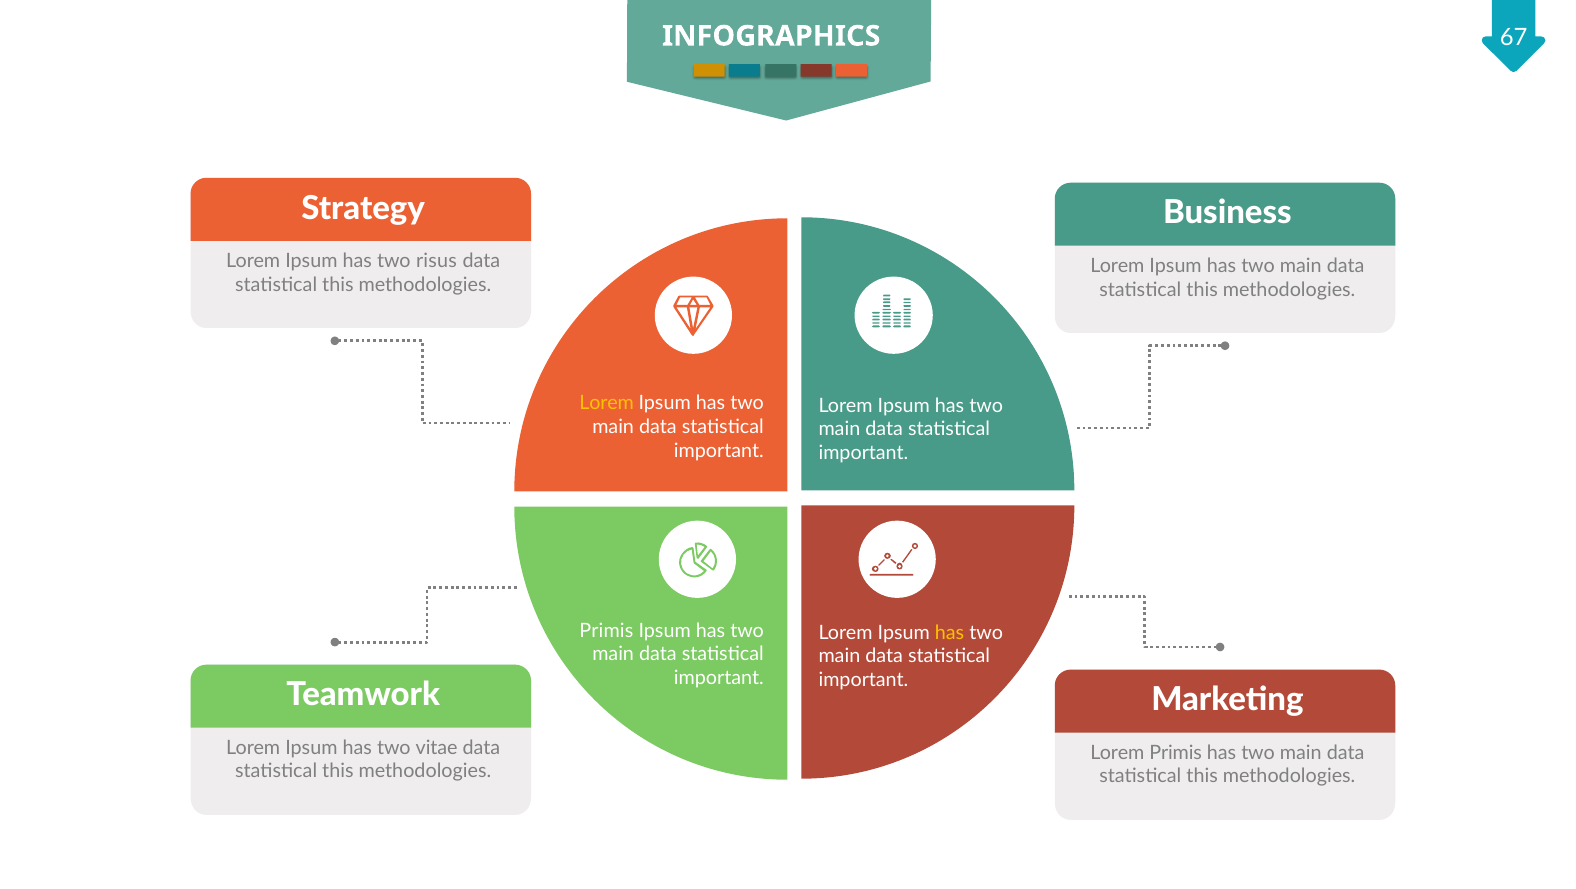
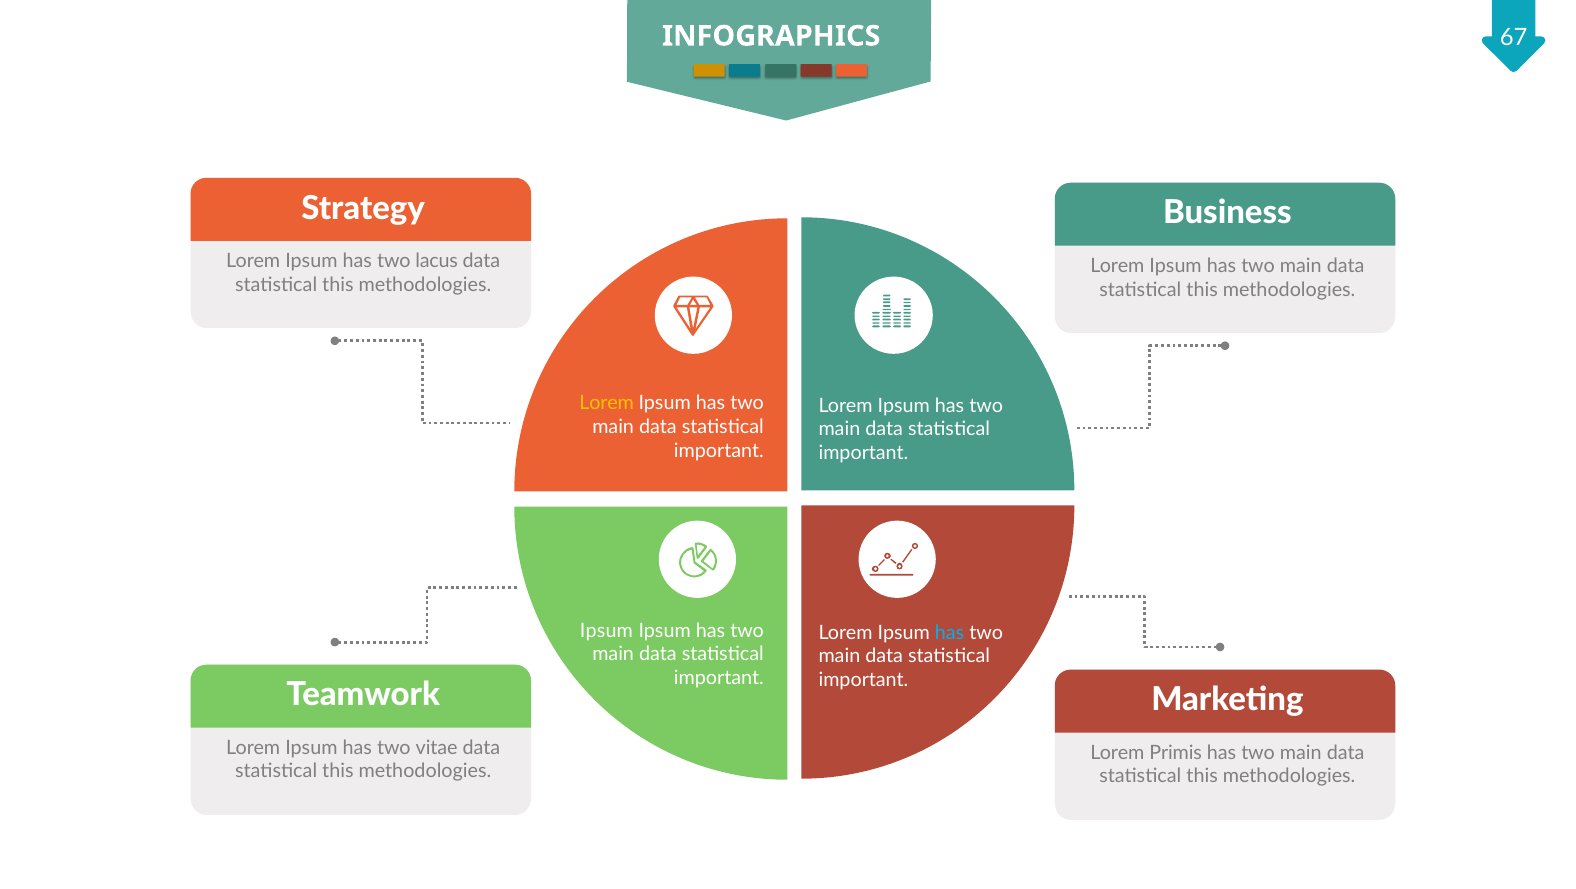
risus: risus -> lacus
Primis at (606, 630): Primis -> Ipsum
has at (950, 633) colour: yellow -> light blue
